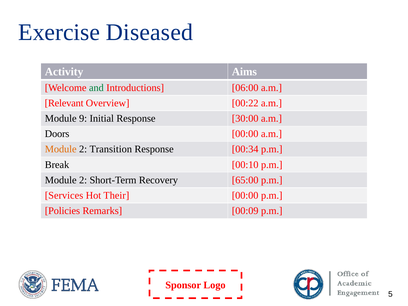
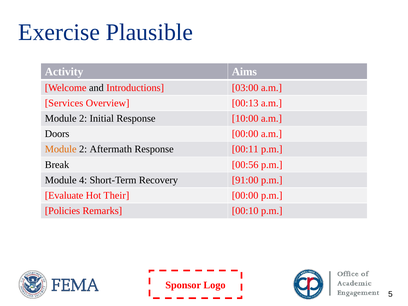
Diseased: Diseased -> Plausible
and colour: green -> black
06:00: 06:00 -> 03:00
Relevant: Relevant -> Services
00:22: 00:22 -> 00:13
9 at (83, 118): 9 -> 2
30:00: 30:00 -> 10:00
Transition: Transition -> Aftermath
00:34: 00:34 -> 00:11
00:10: 00:10 -> 00:56
2 at (83, 180): 2 -> 4
65:00: 65:00 -> 91:00
Services: Services -> Evaluate
00:09: 00:09 -> 00:10
